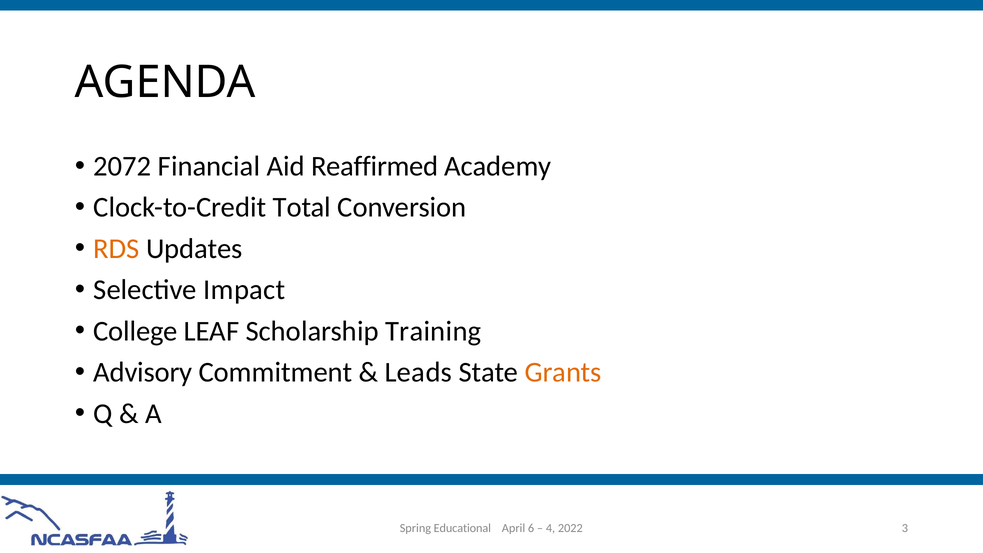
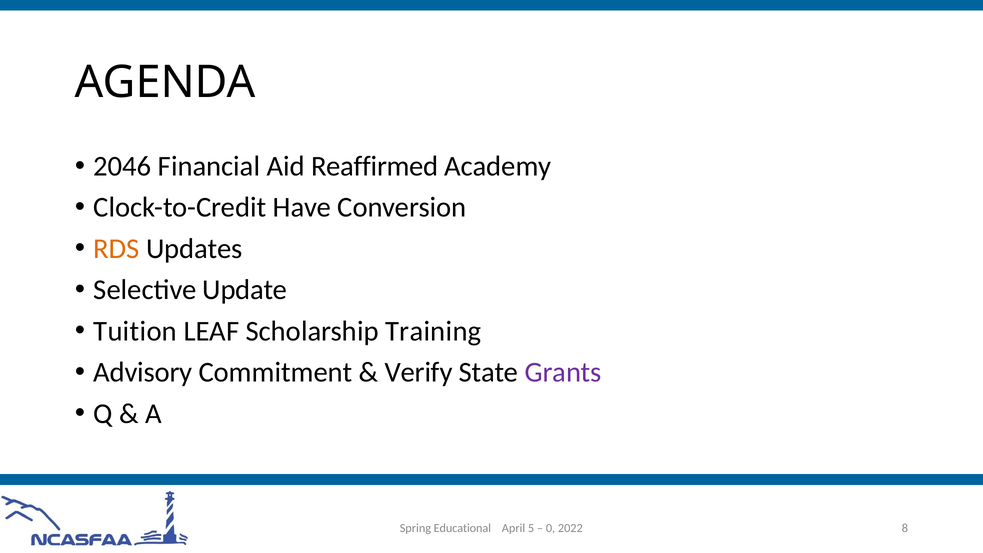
2072: 2072 -> 2046
Total: Total -> Have
Impact: Impact -> Update
College: College -> Tuition
Leads: Leads -> Verify
Grants colour: orange -> purple
6: 6 -> 5
4: 4 -> 0
3: 3 -> 8
